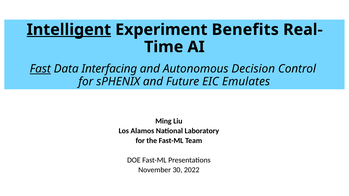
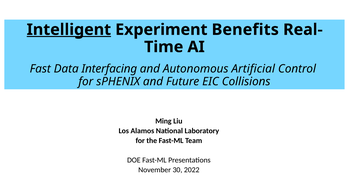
Fast underline: present -> none
Decision: Decision -> Artificial
Emulates: Emulates -> Collisions
